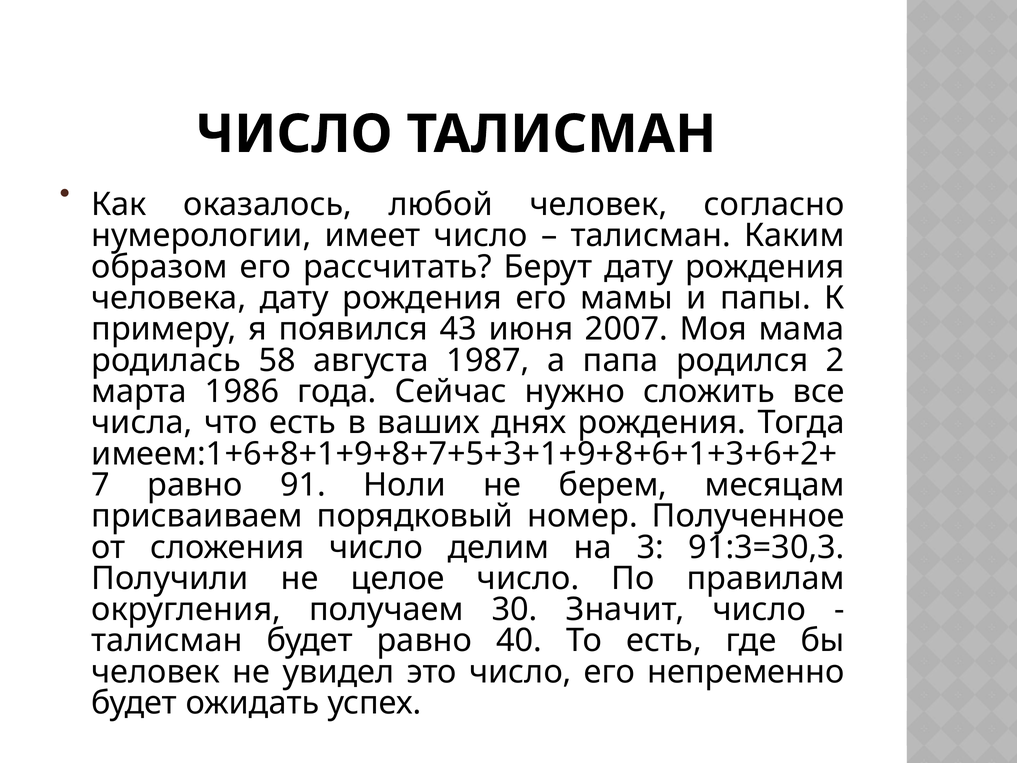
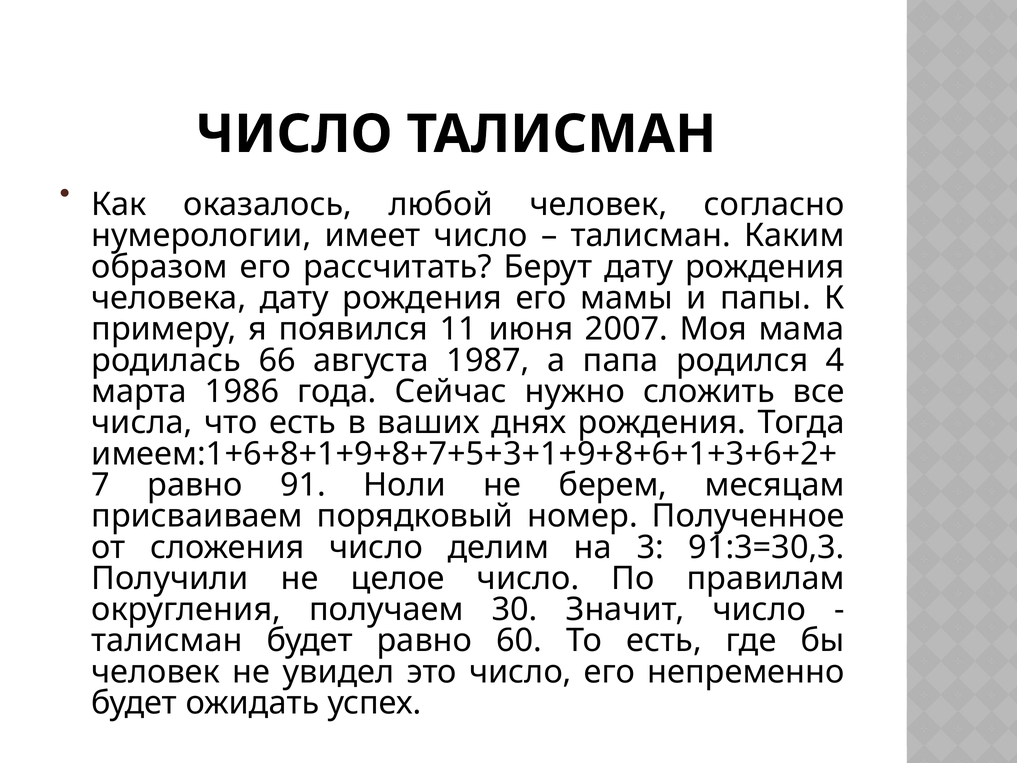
43: 43 -> 11
58: 58 -> 66
2: 2 -> 4
40: 40 -> 60
